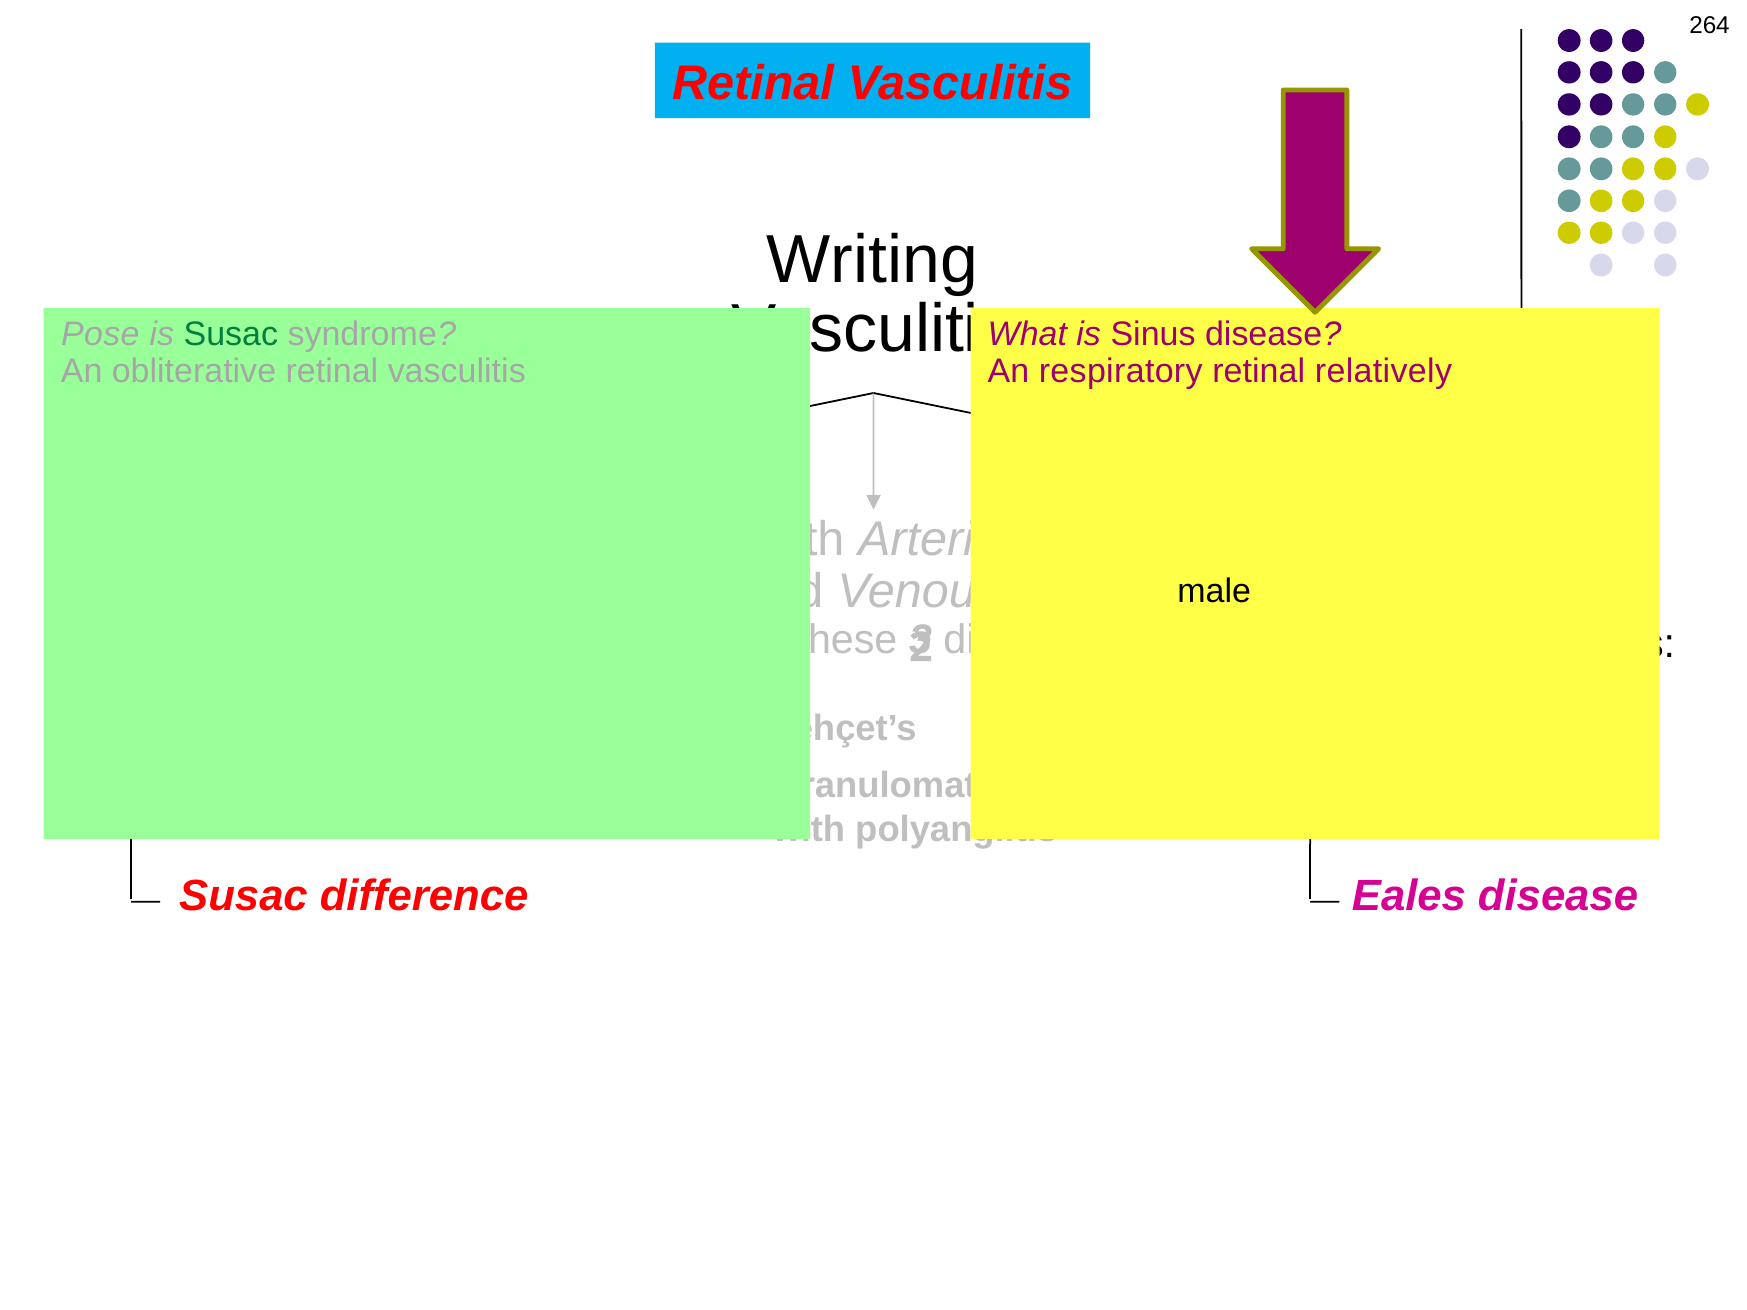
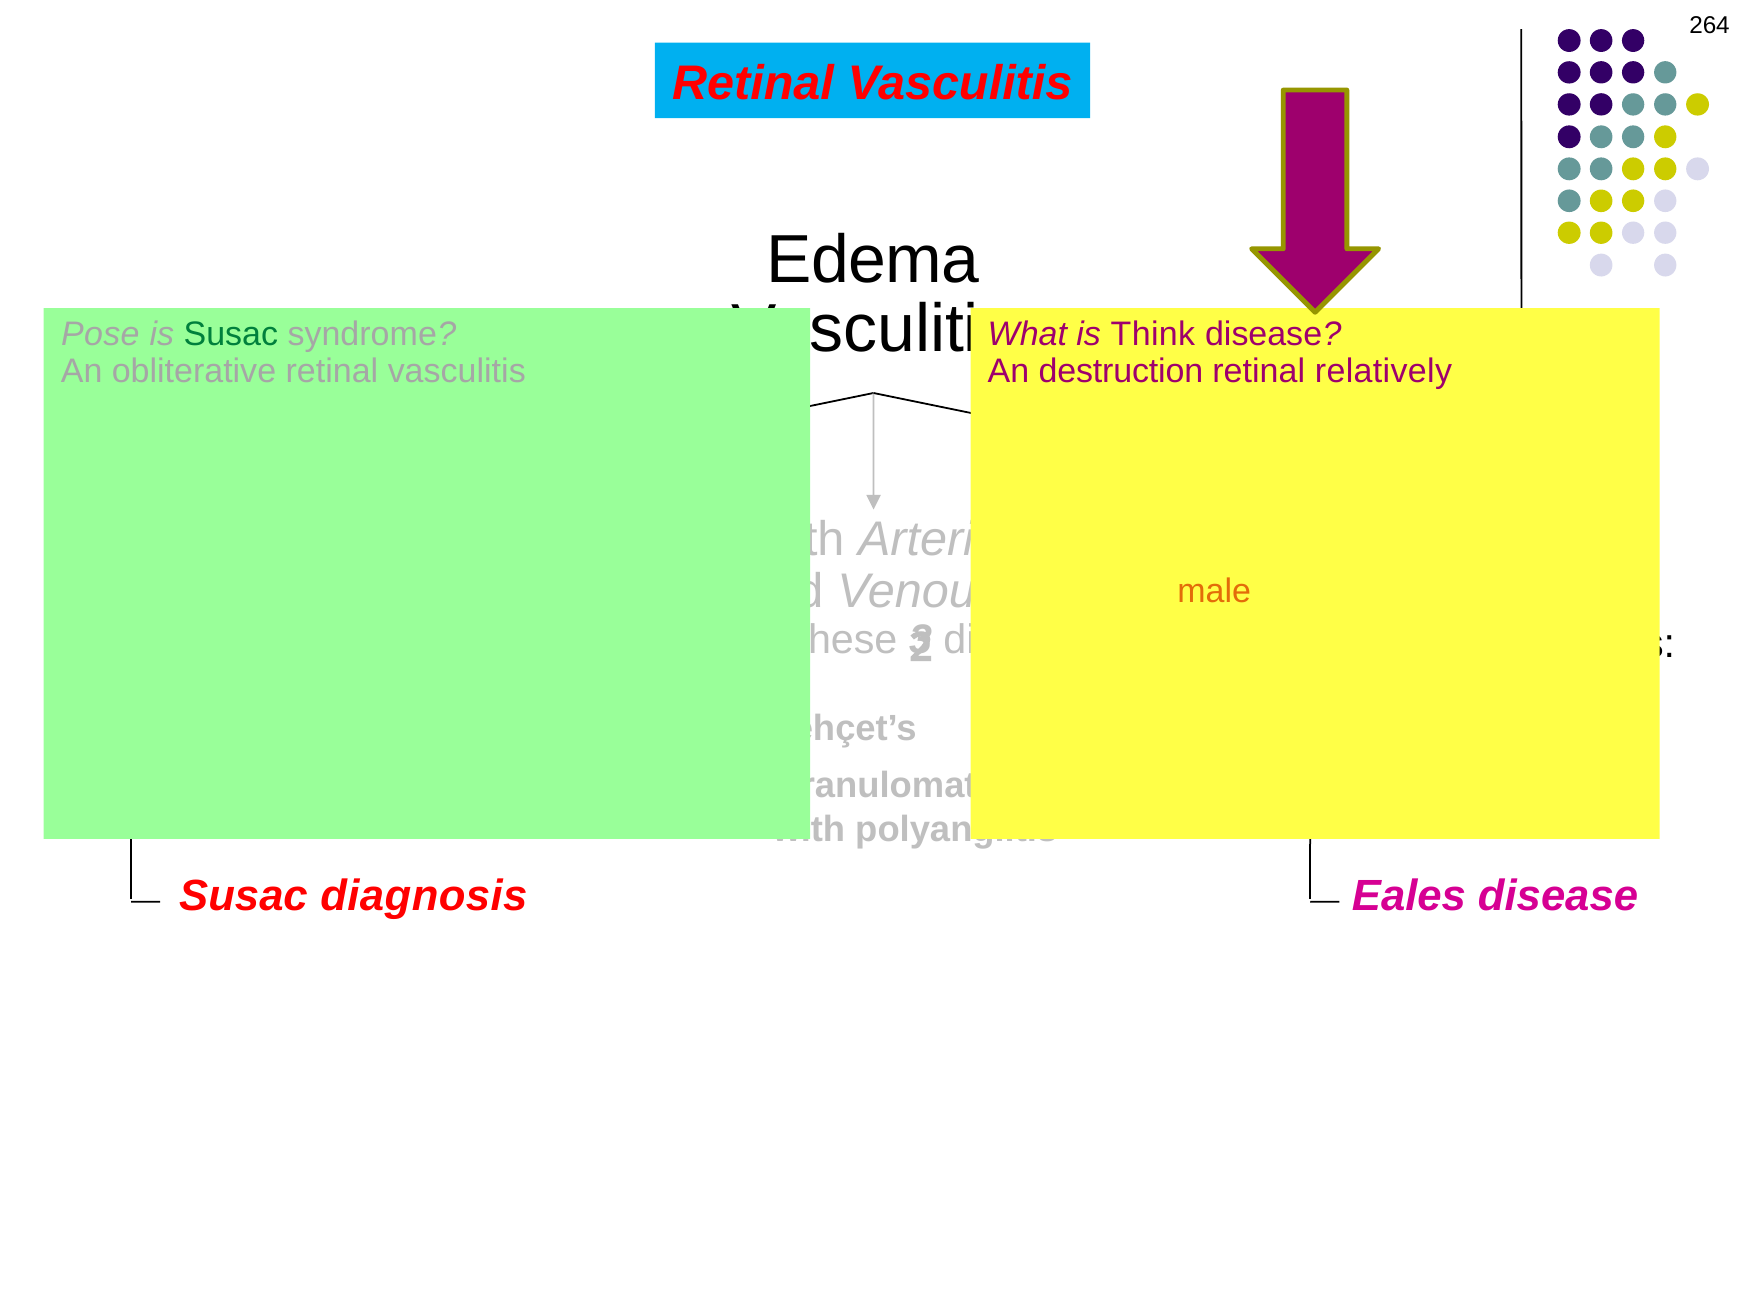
Writing: Writing -> Edema
is Sinus: Sinus -> Think
respiratory: respiratory -> destruction
male colour: black -> orange
difference: difference -> diagnosis
